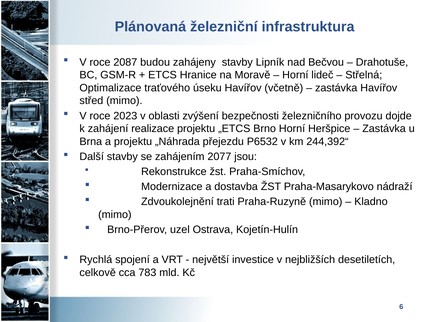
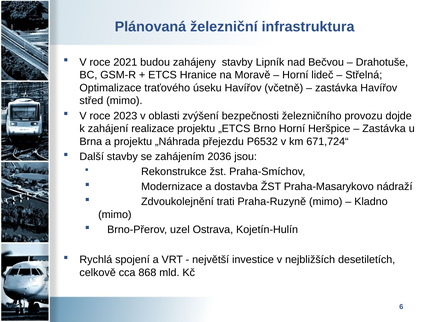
2087: 2087 -> 2021
244,392“: 244,392“ -> 671,724“
2077: 2077 -> 2036
783: 783 -> 868
